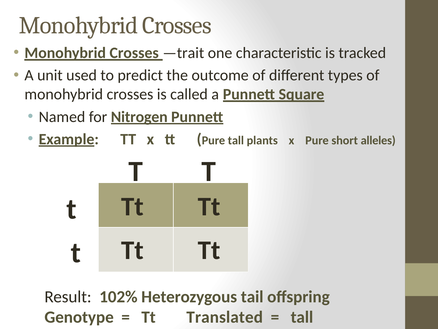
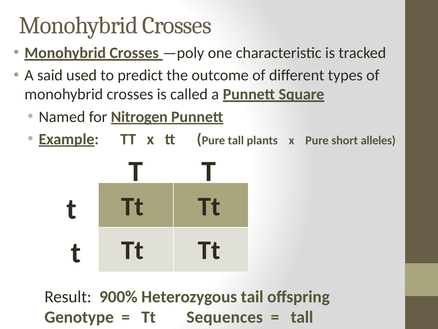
—trait: —trait -> —poly
unit: unit -> said
102%: 102% -> 900%
Translated: Translated -> Sequences
